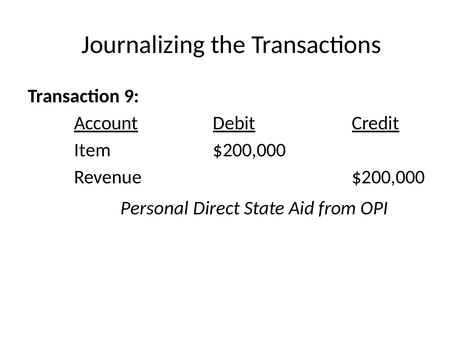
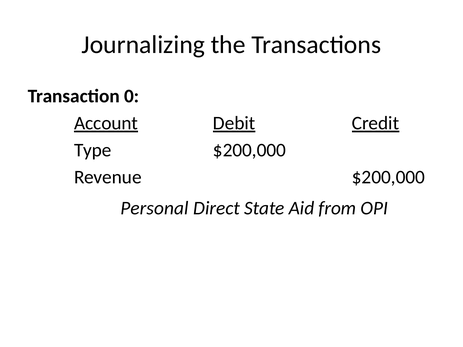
9: 9 -> 0
Item: Item -> Type
